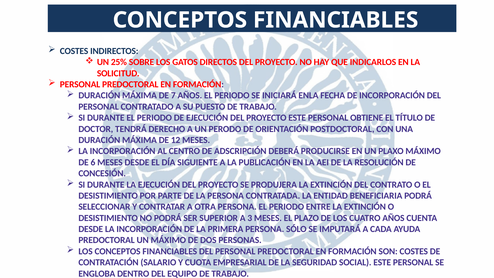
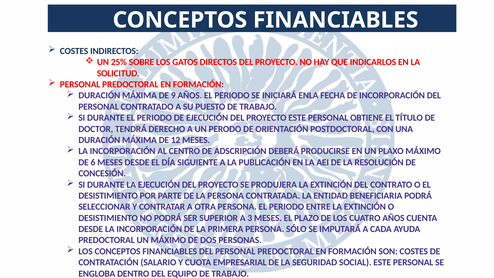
7: 7 -> 9
